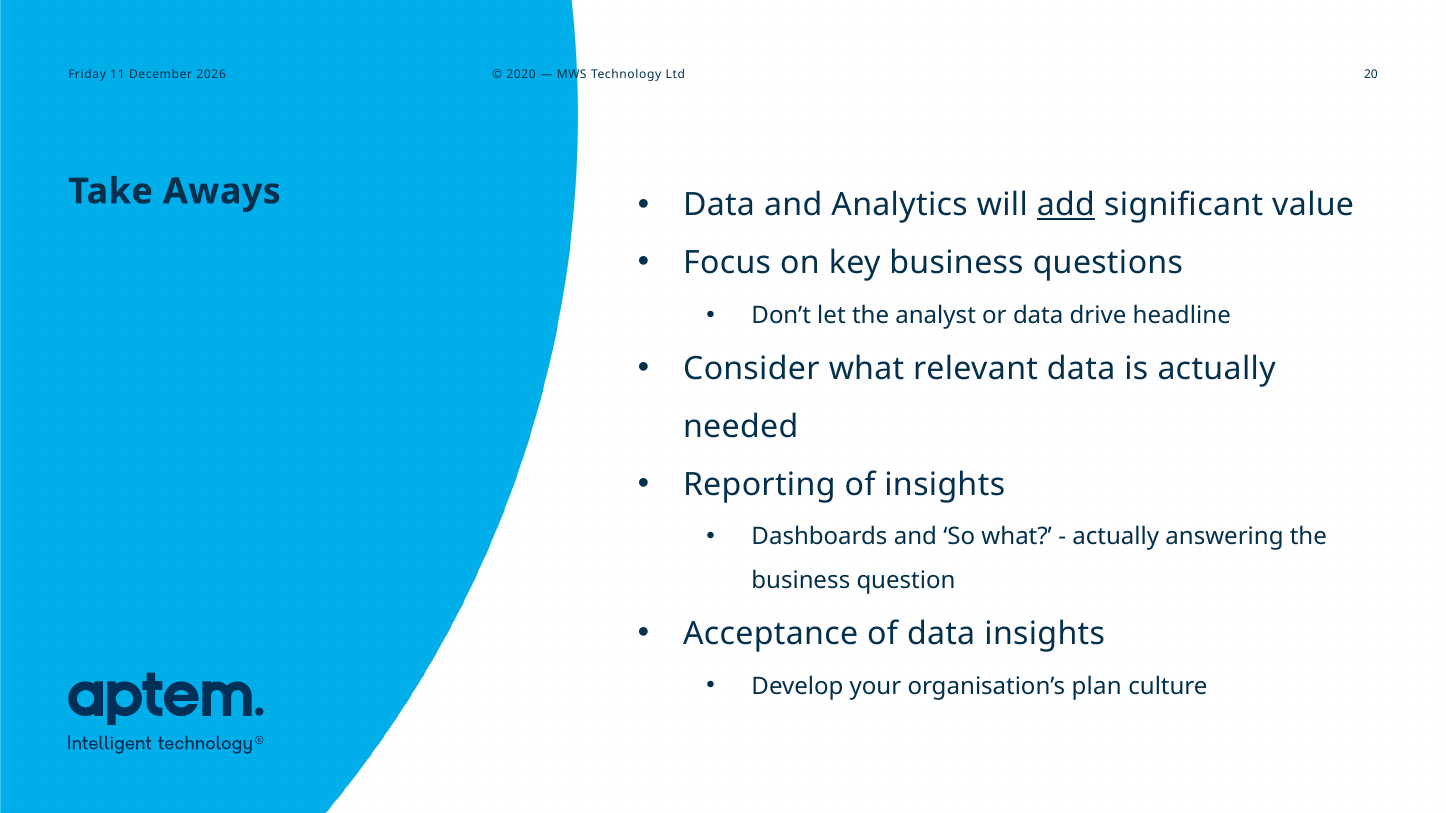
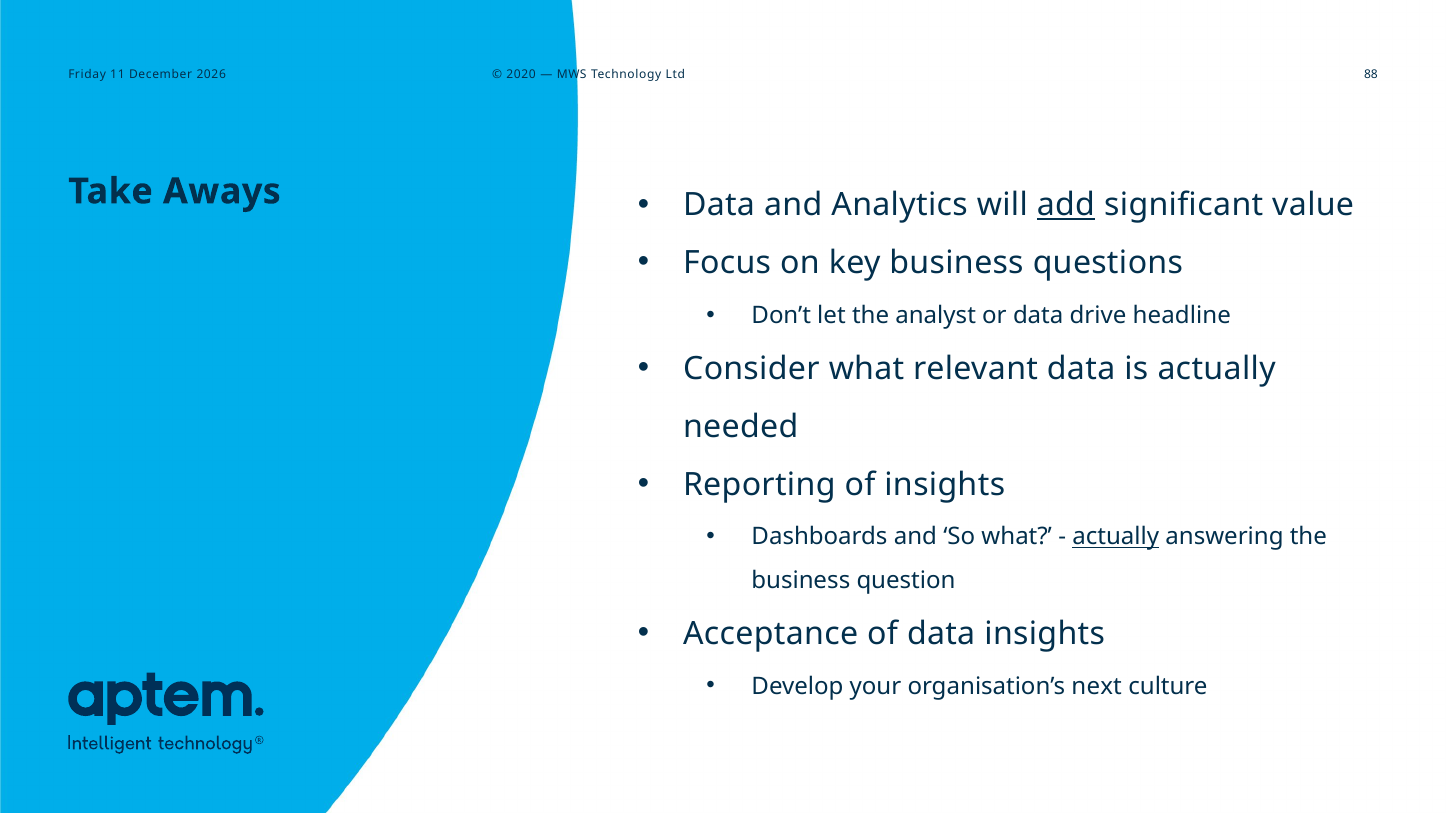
20: 20 -> 88
actually at (1116, 537) underline: none -> present
plan: plan -> next
